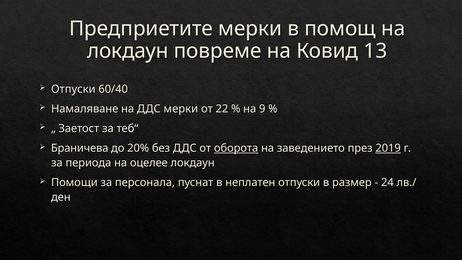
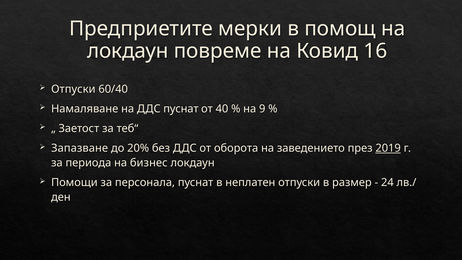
13: 13 -> 16
ДДС мерки: мерки -> пуснат
22: 22 -> 40
Браничева: Браничева -> Запазване
оборота underline: present -> none
оцелее: оцелее -> бизнес
